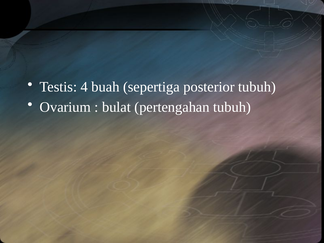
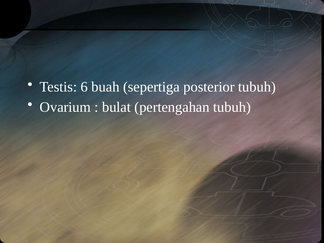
4: 4 -> 6
